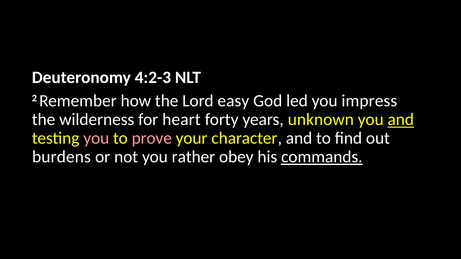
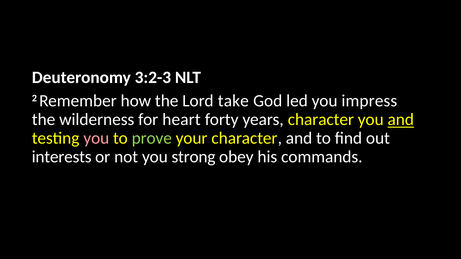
4:2-3: 4:2-3 -> 3:2-3
easy: easy -> take
years unknown: unknown -> character
prove colour: pink -> light green
burdens: burdens -> interests
rather: rather -> strong
commands underline: present -> none
